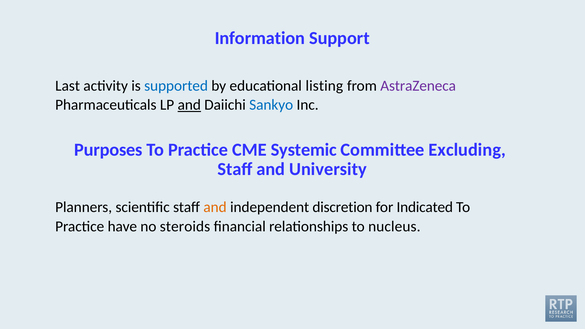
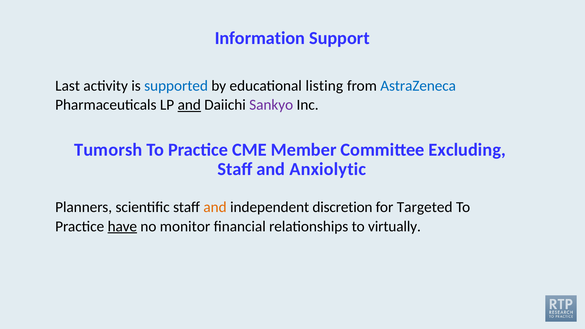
AstraZeneca colour: purple -> blue
Sankyo colour: blue -> purple
Purposes: Purposes -> Tumorsh
Systemic: Systemic -> Member
University: University -> Anxiolytic
Indicated: Indicated -> Targeted
have underline: none -> present
steroids: steroids -> monitor
nucleus: nucleus -> virtually
